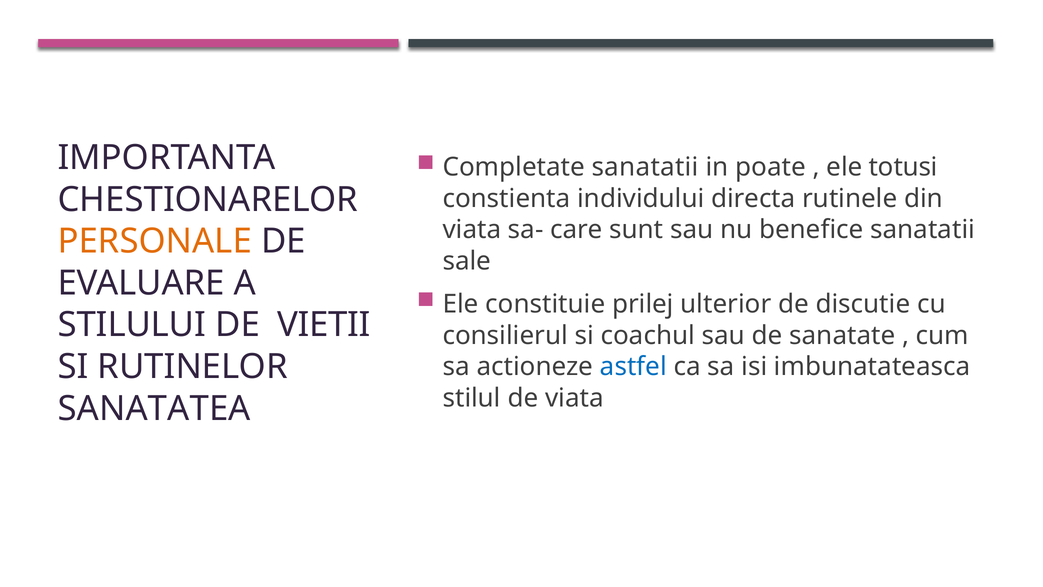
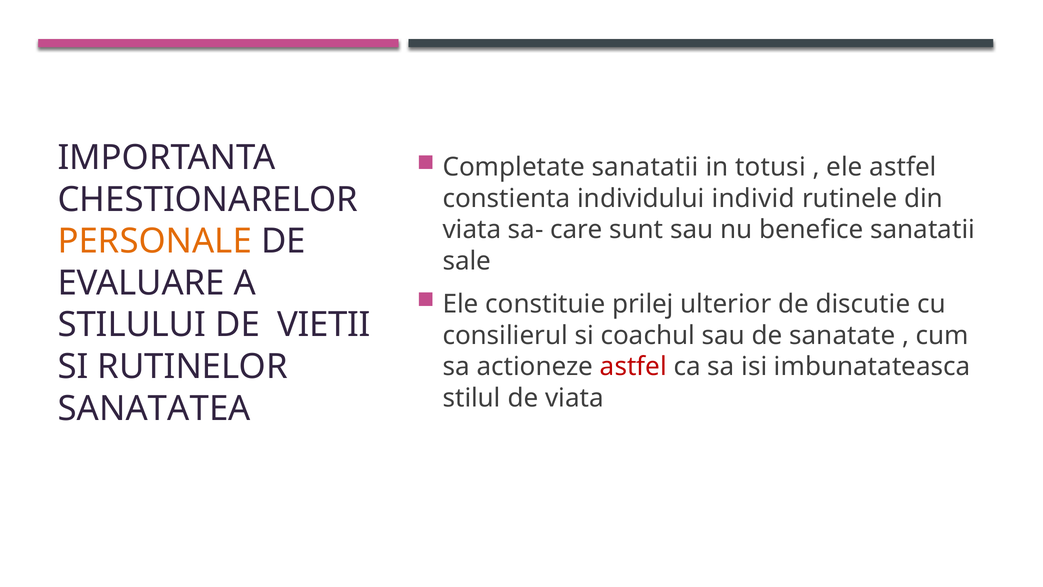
poate: poate -> totusi
ele totusi: totusi -> astfel
directa: directa -> individ
astfel at (633, 367) colour: blue -> red
